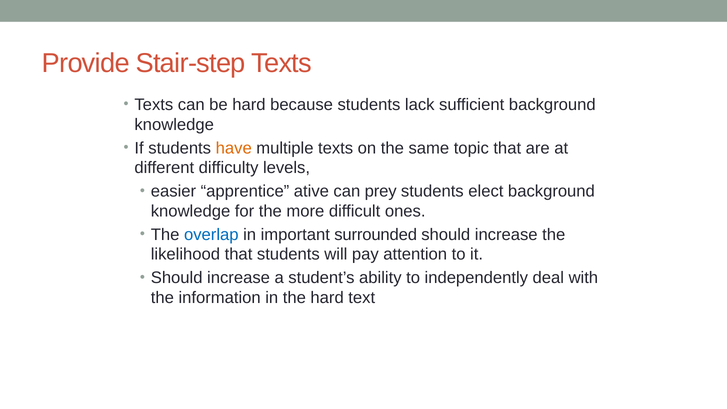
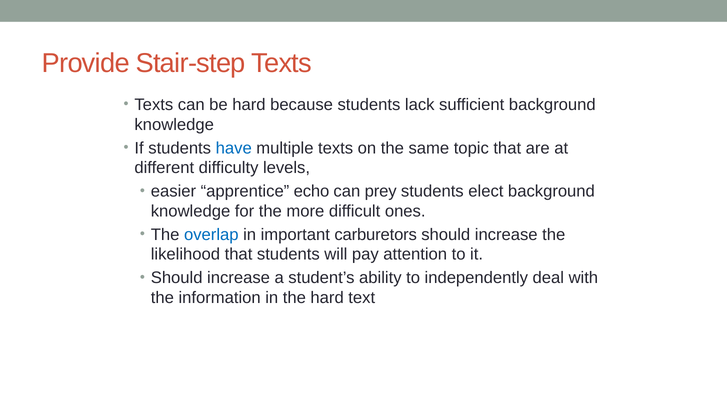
have colour: orange -> blue
ative: ative -> echo
surrounded: surrounded -> carburetors
